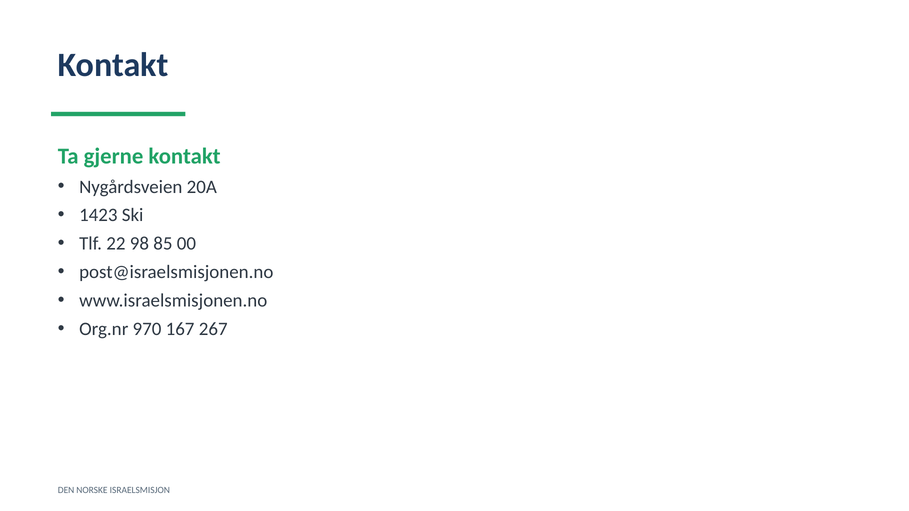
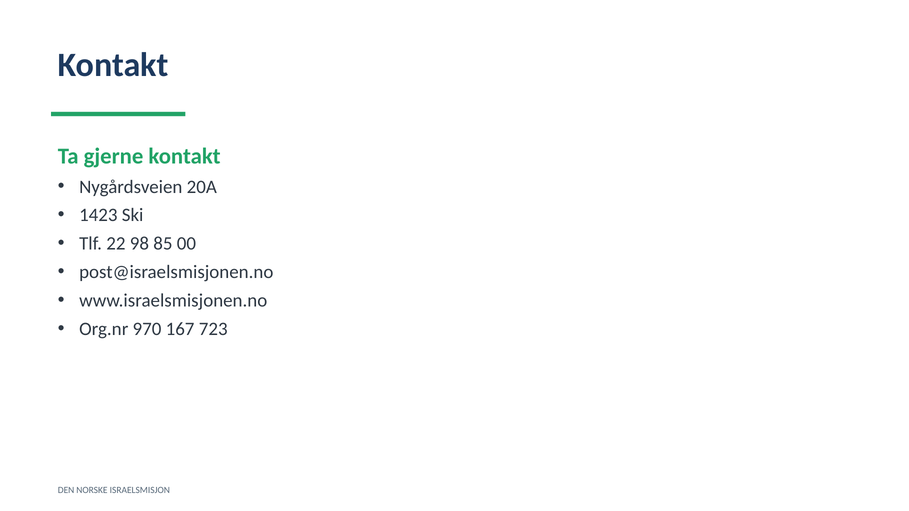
267: 267 -> 723
